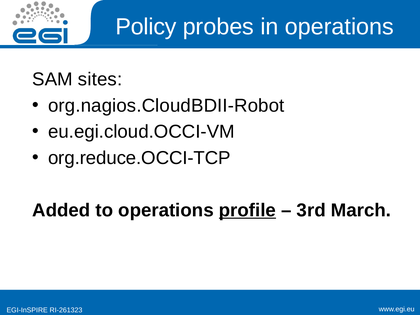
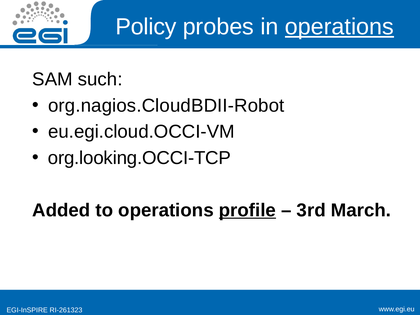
operations at (339, 27) underline: none -> present
sites: sites -> such
org.reduce.OCCI-TCP: org.reduce.OCCI-TCP -> org.looking.OCCI-TCP
